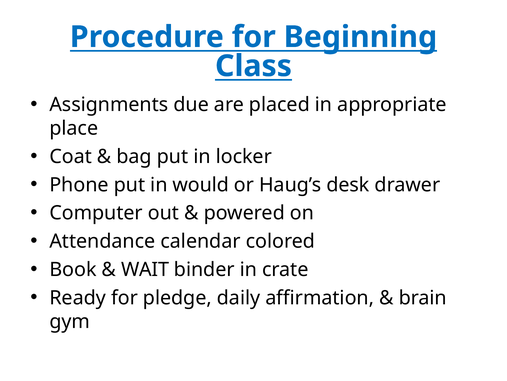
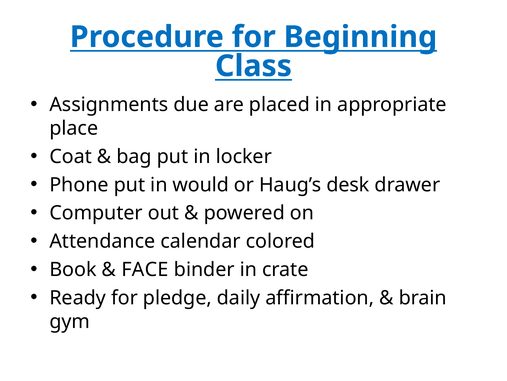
WAIT: WAIT -> FACE
